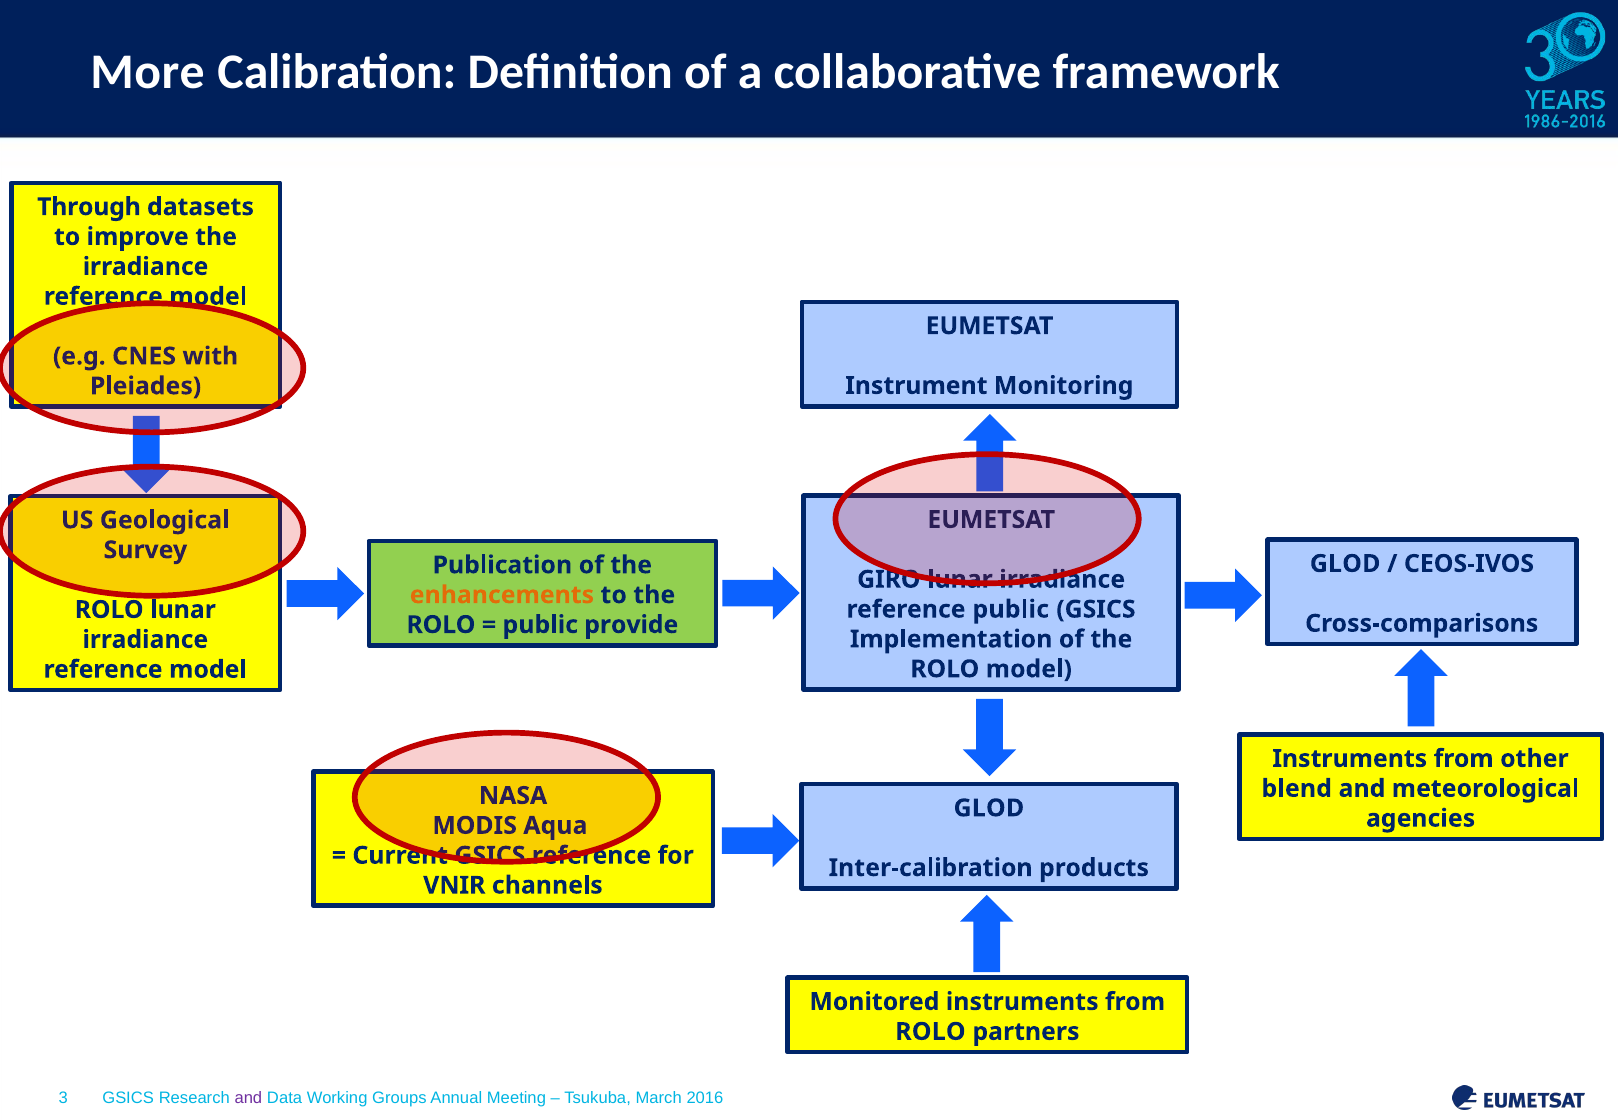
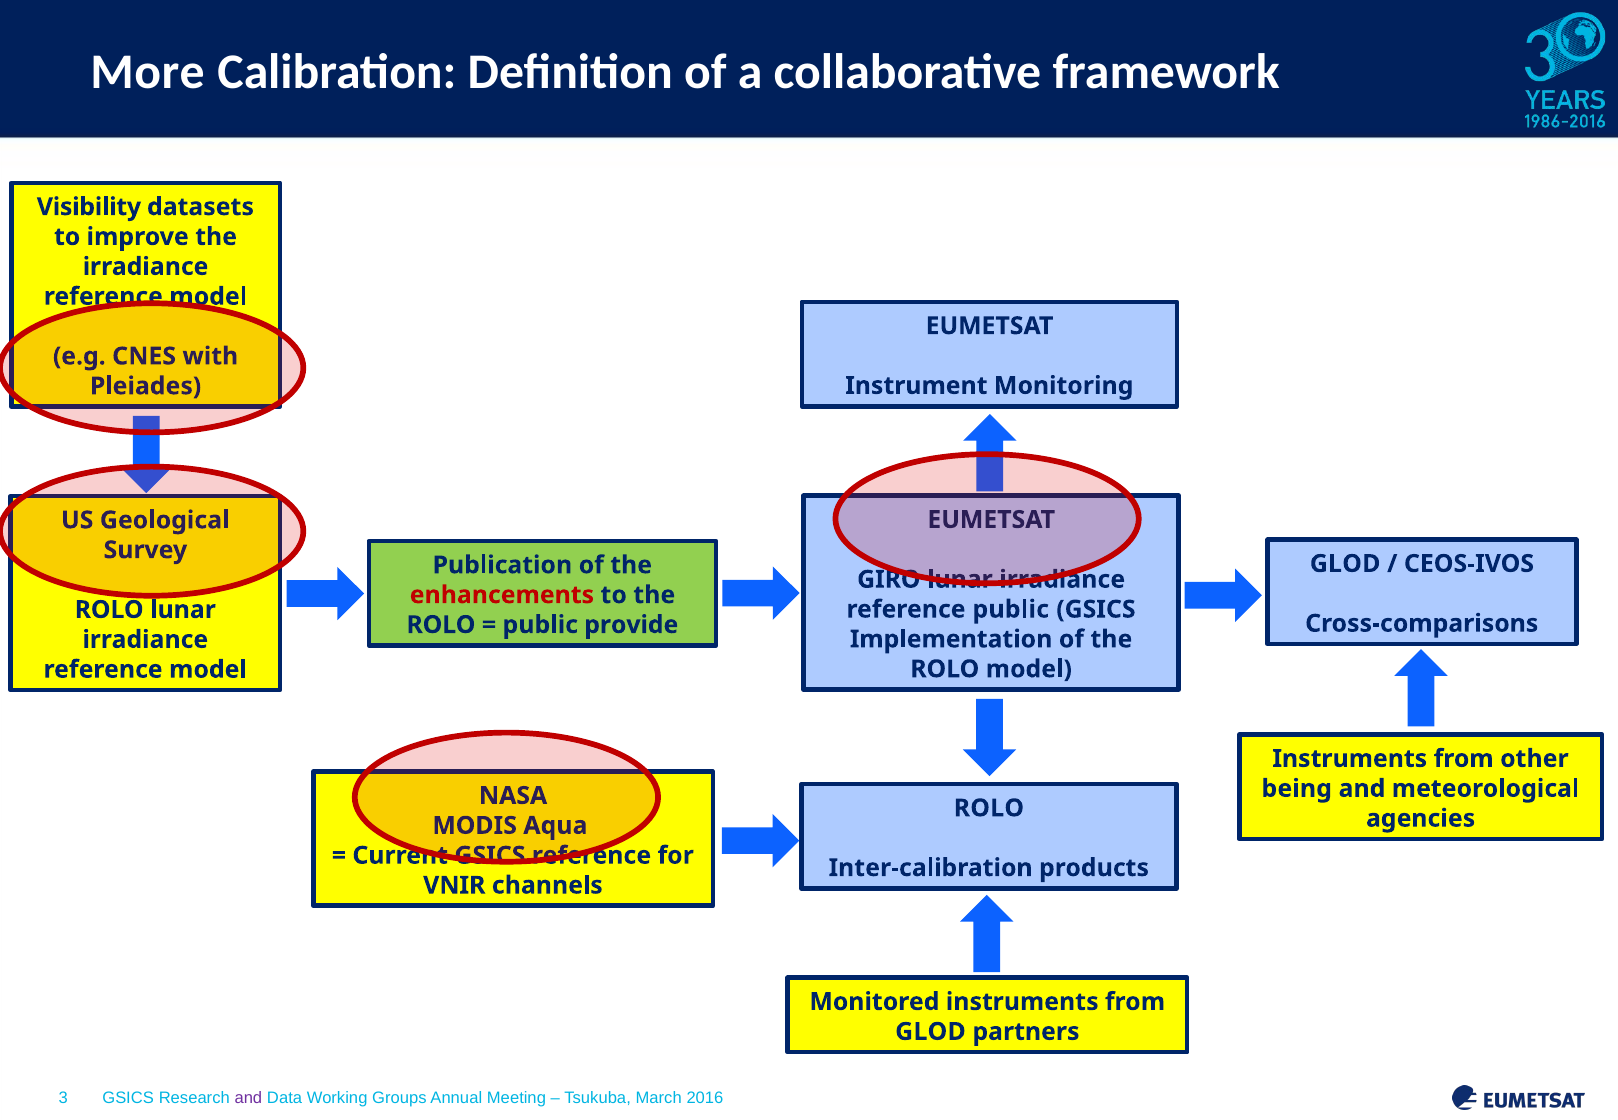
Through: Through -> Visibility
enhancements colour: orange -> red
blend: blend -> being
GLOD at (989, 808): GLOD -> ROLO
ROLO at (930, 1032): ROLO -> GLOD
